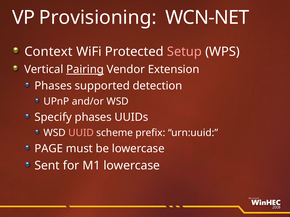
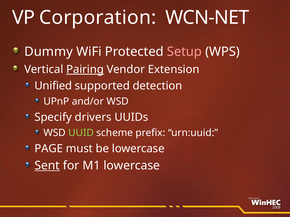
Provisioning: Provisioning -> Corporation
Context: Context -> Dummy
Phases at (53, 86): Phases -> Unified
Specify phases: phases -> drivers
UUID colour: pink -> light green
Sent underline: none -> present
